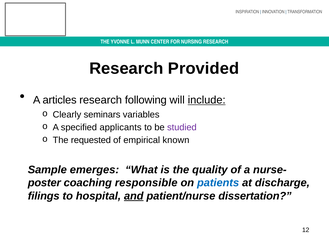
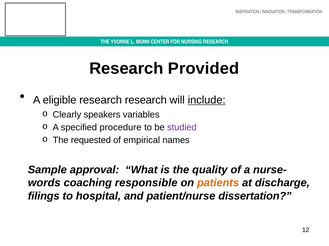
articles: articles -> eligible
following at (146, 100): following -> research
seminars: seminars -> speakers
applicants: applicants -> procedure
known: known -> names
emerges: emerges -> approval
poster: poster -> words
patients colour: blue -> orange
and underline: present -> none
